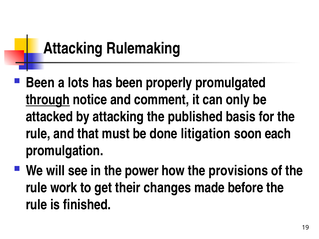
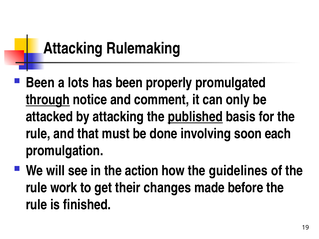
published underline: none -> present
litigation: litigation -> involving
power: power -> action
provisions: provisions -> guidelines
